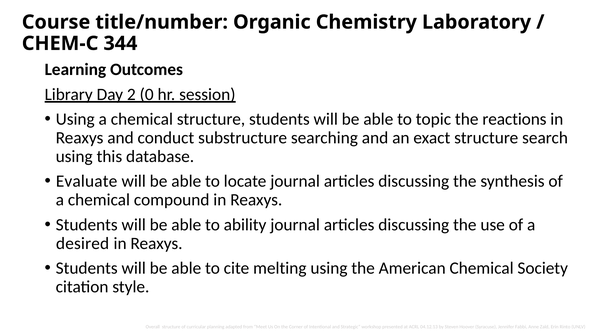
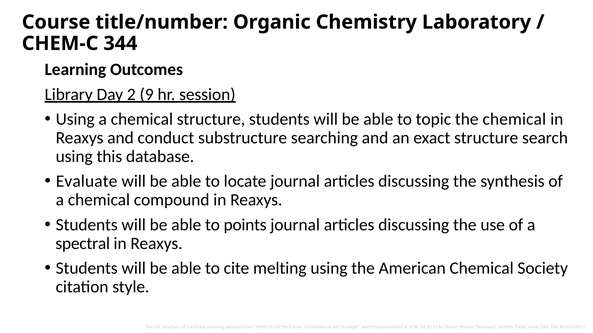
0: 0 -> 9
the reactions: reactions -> chemical
ability: ability -> points
desired: desired -> spectral
